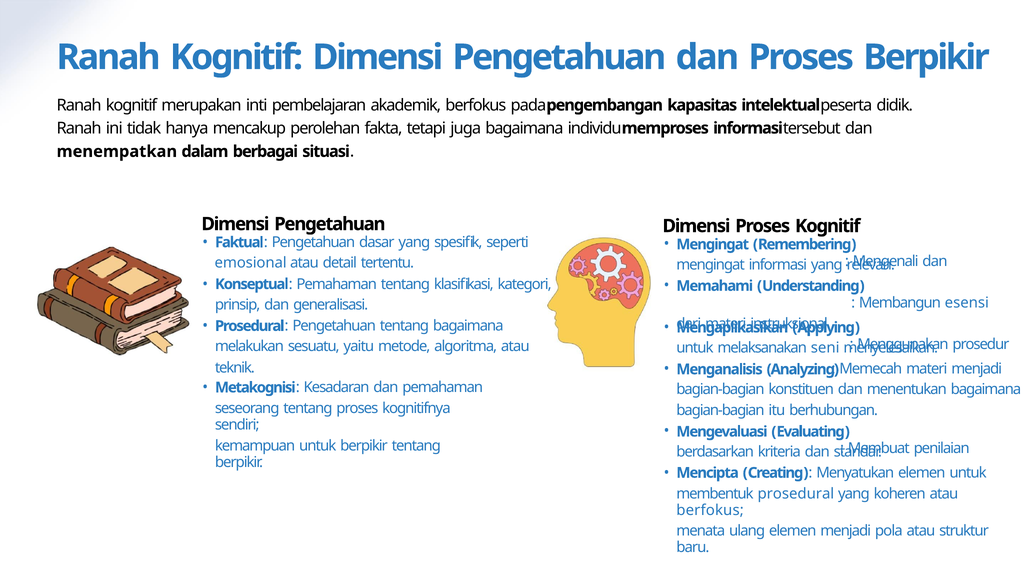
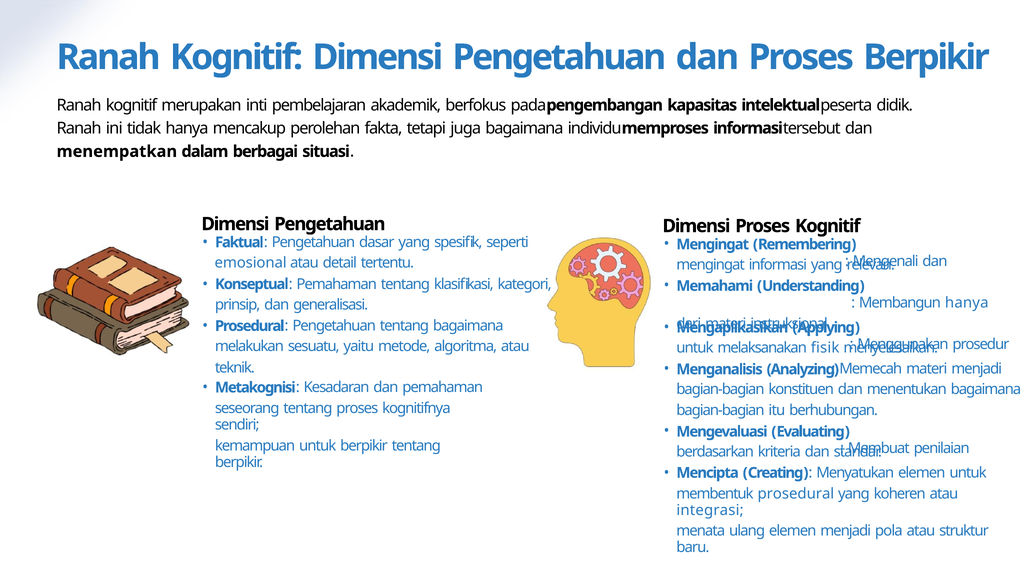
Membangun esensi: esensi -> hanya
seni: seni -> fisik
berfokus at (710, 510): berfokus -> integrasi
